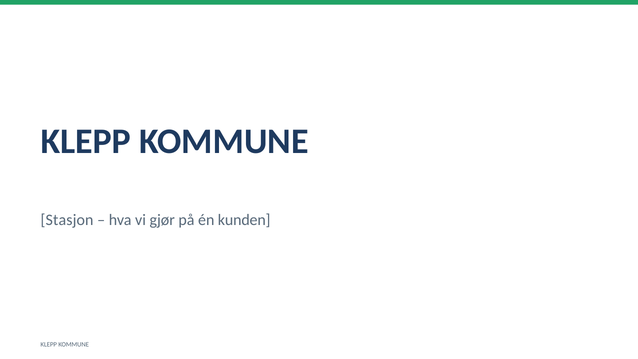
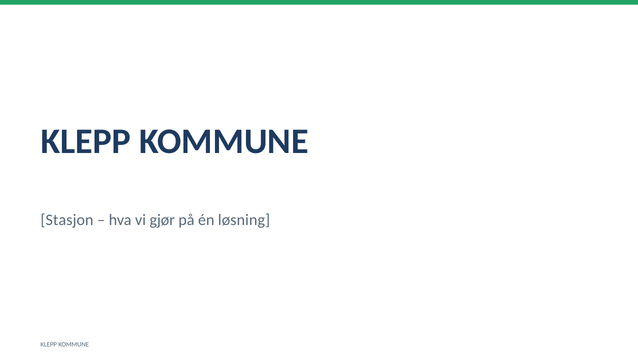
kunden: kunden -> løsning
